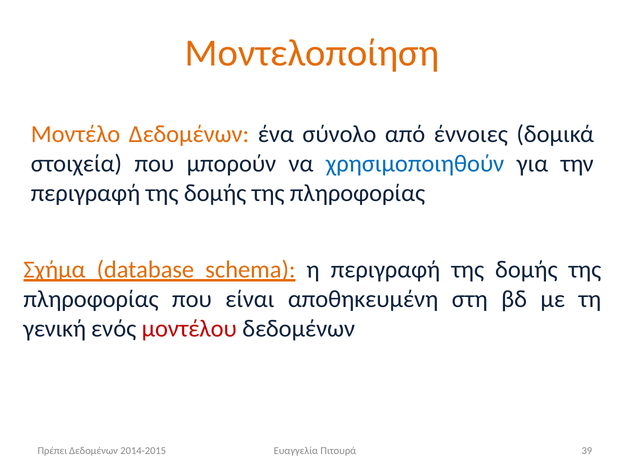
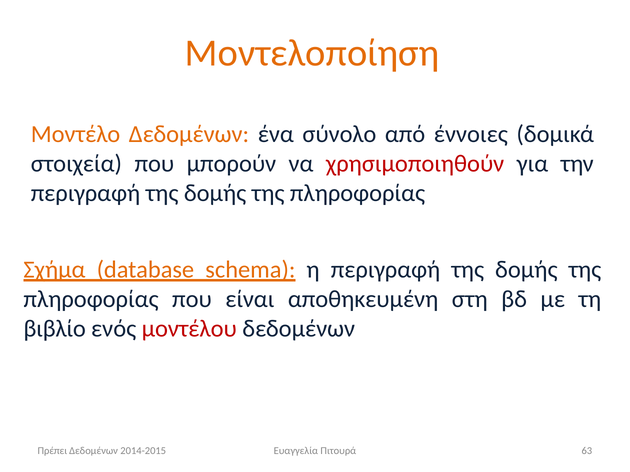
χρησιμοποιηθούν colour: blue -> red
γενική: γενική -> βιβλίο
39: 39 -> 63
